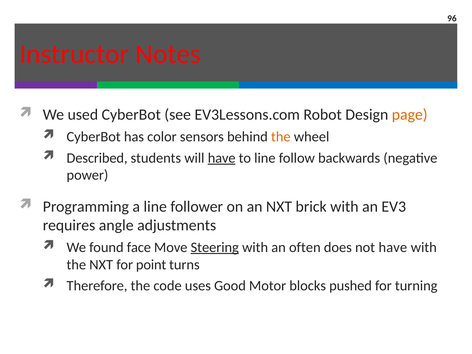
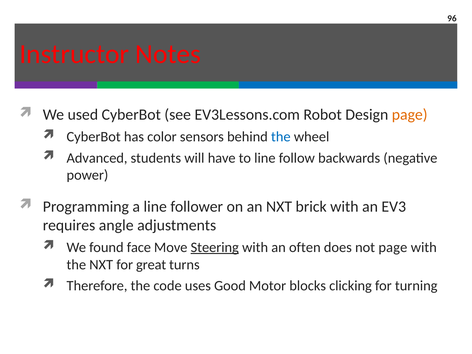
the at (281, 137) colour: orange -> blue
Described: Described -> Advanced
have at (222, 158) underline: present -> none
not have: have -> page
point: point -> great
pushed: pushed -> clicking
